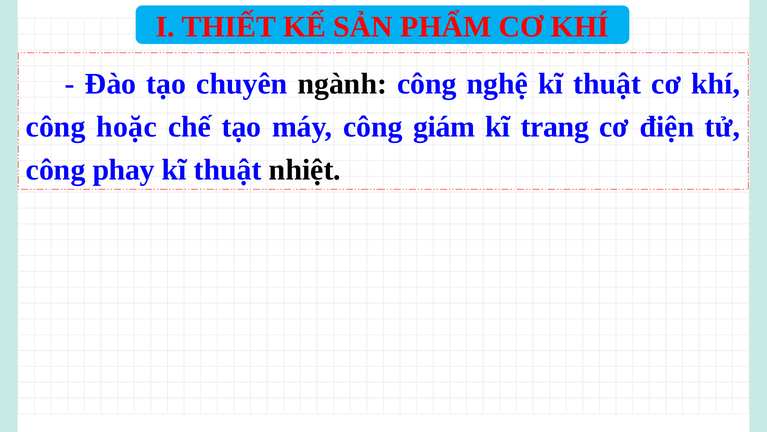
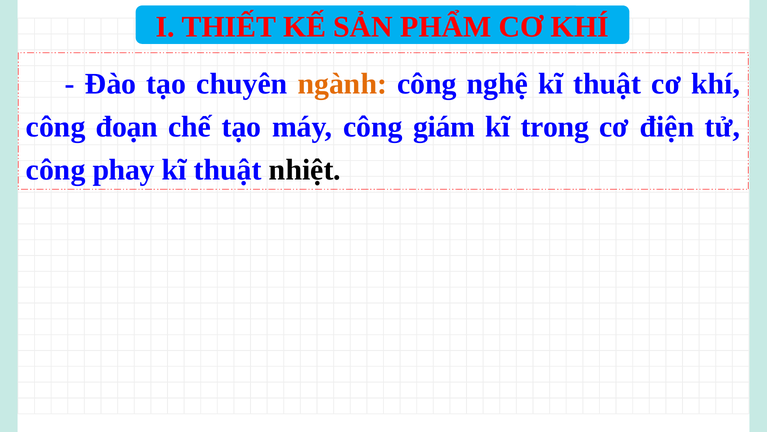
ngành colour: black -> orange
hoặc: hoặc -> đoạn
trang: trang -> trong
